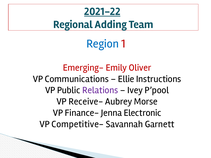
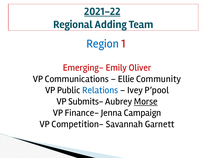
Instructions: Instructions -> Community
Relations colour: purple -> blue
Receive-: Receive- -> Submits-
Morse underline: none -> present
Electronic: Electronic -> Campaign
Competitive-: Competitive- -> Competition-
